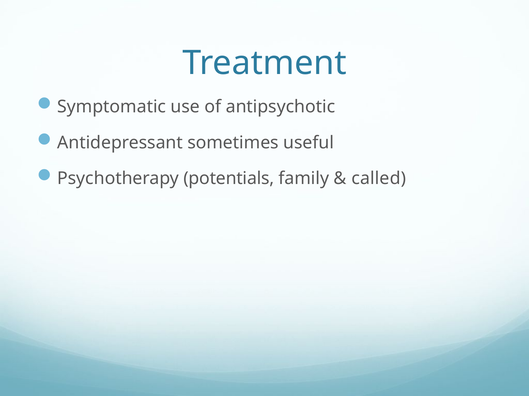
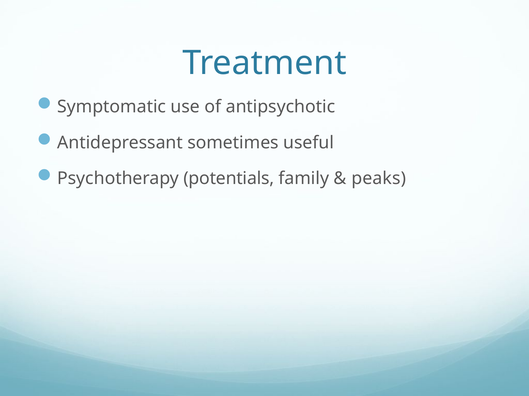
called: called -> peaks
